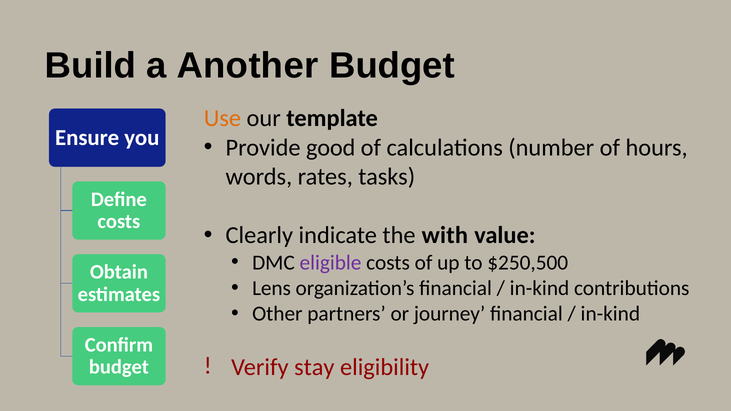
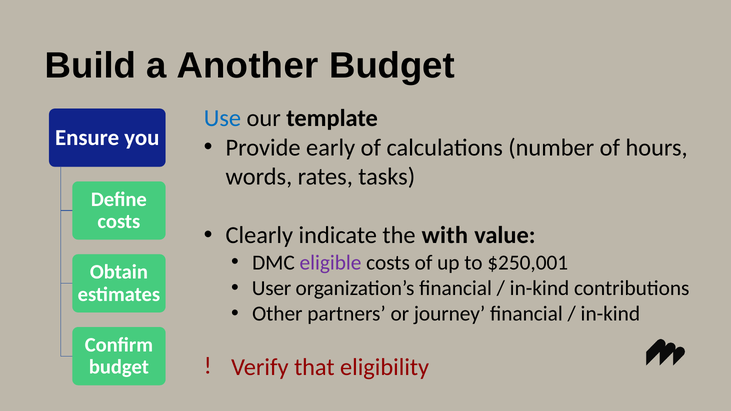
Use colour: orange -> blue
good: good -> early
$250,500: $250,500 -> $250,001
Lens: Lens -> User
stay: stay -> that
